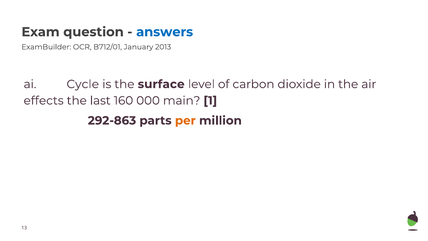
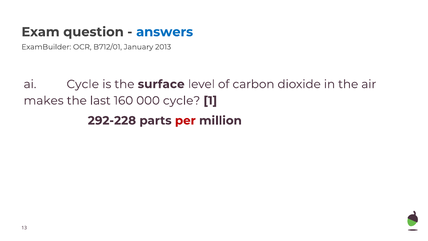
effects: effects -> makes
000 main: main -> cycle
292-863: 292-863 -> 292-228
per colour: orange -> red
